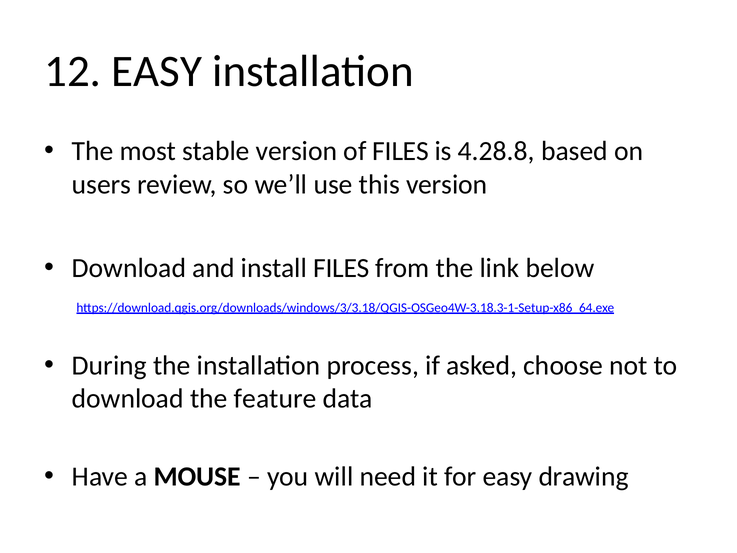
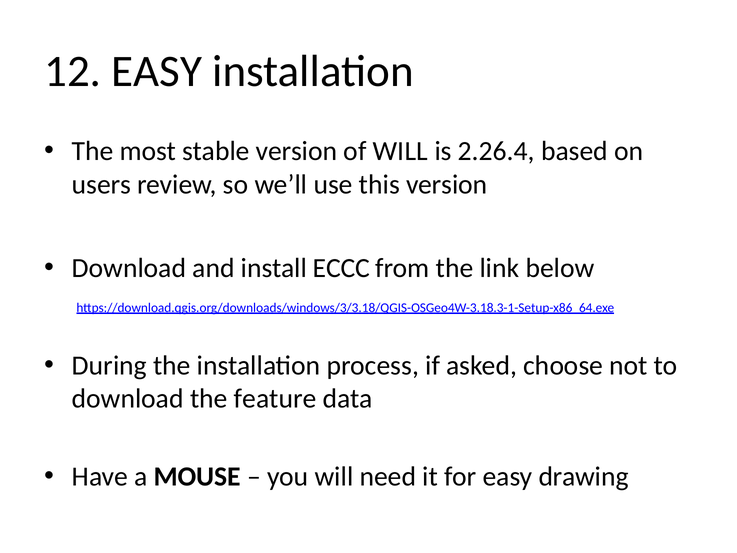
of FILES: FILES -> WILL
4.28.8: 4.28.8 -> 2.26.4
install FILES: FILES -> ECCC
